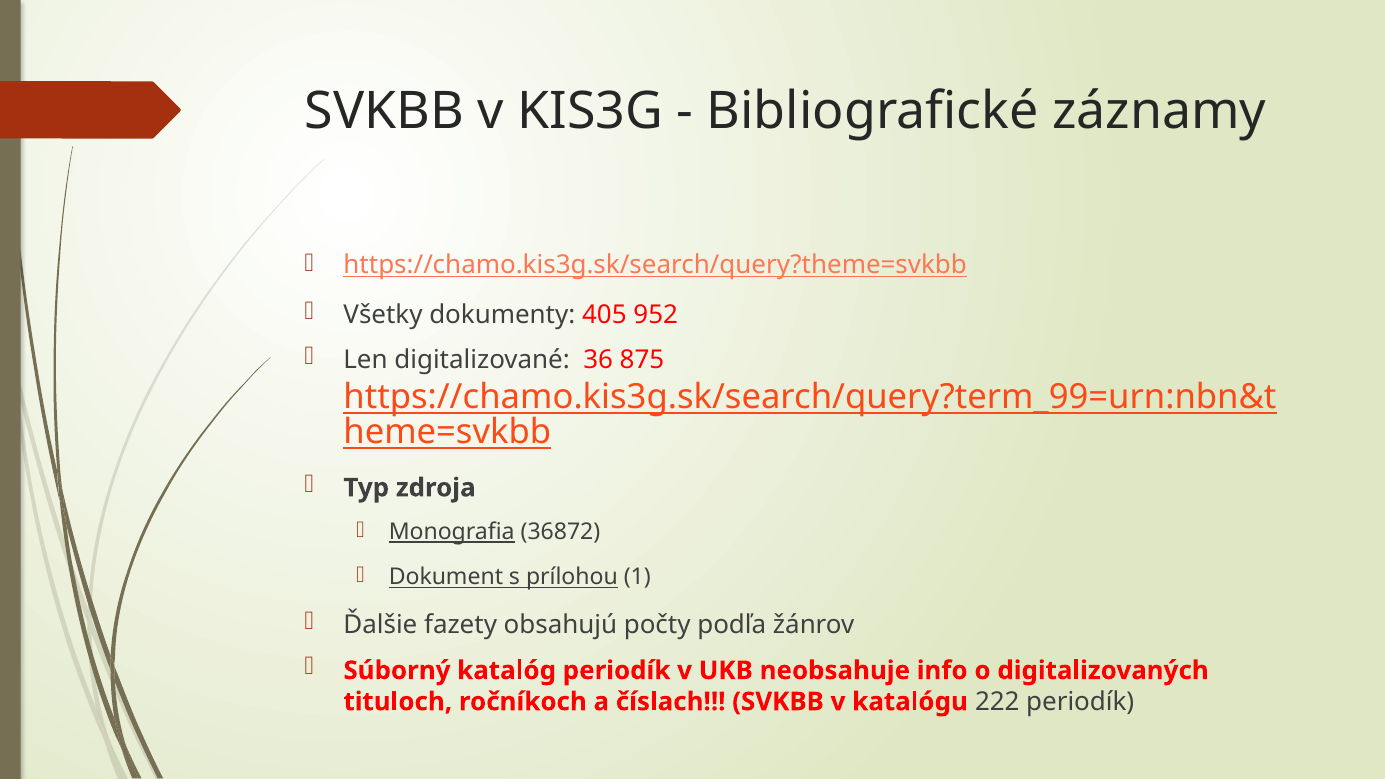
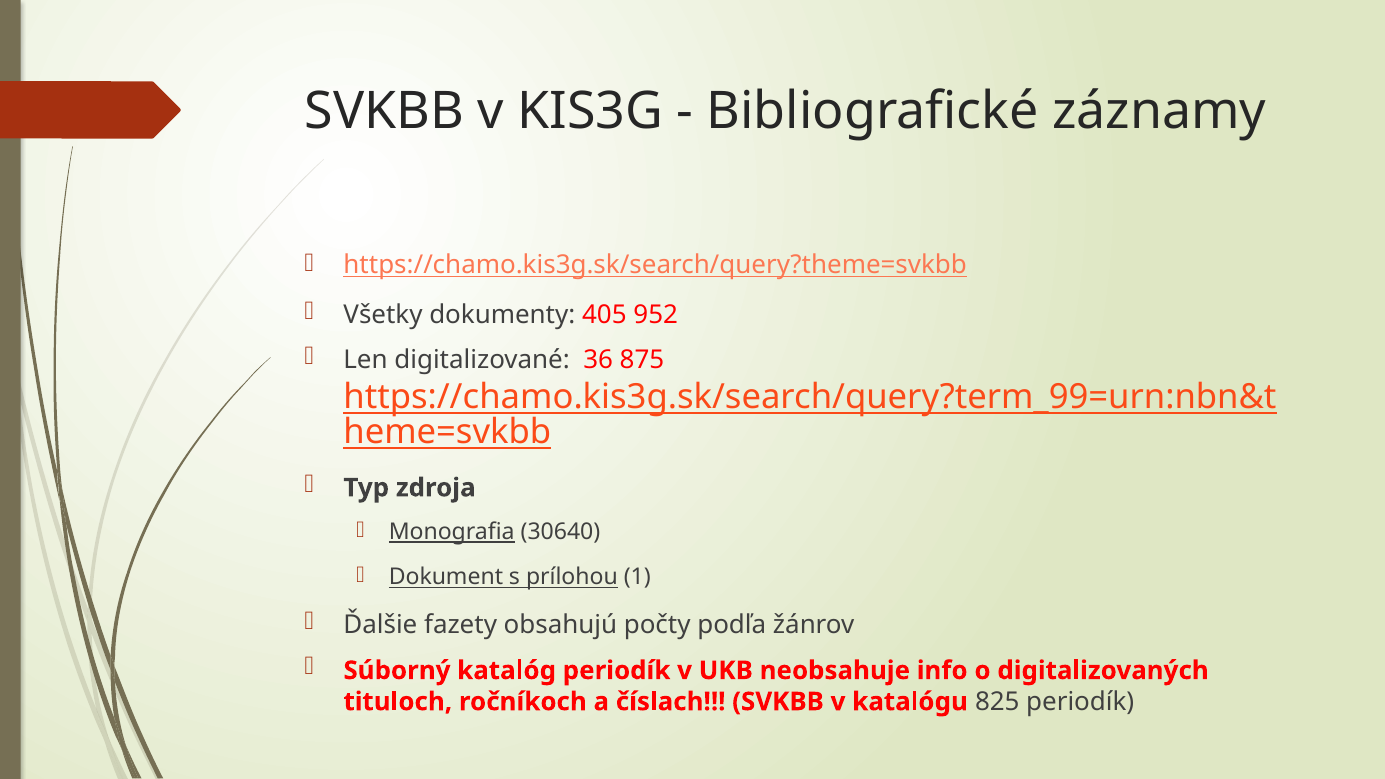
36872: 36872 -> 30640
222: 222 -> 825
